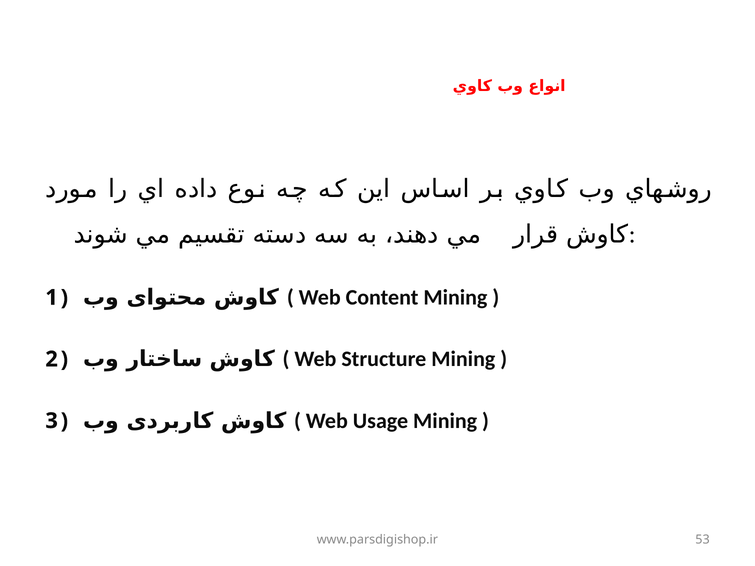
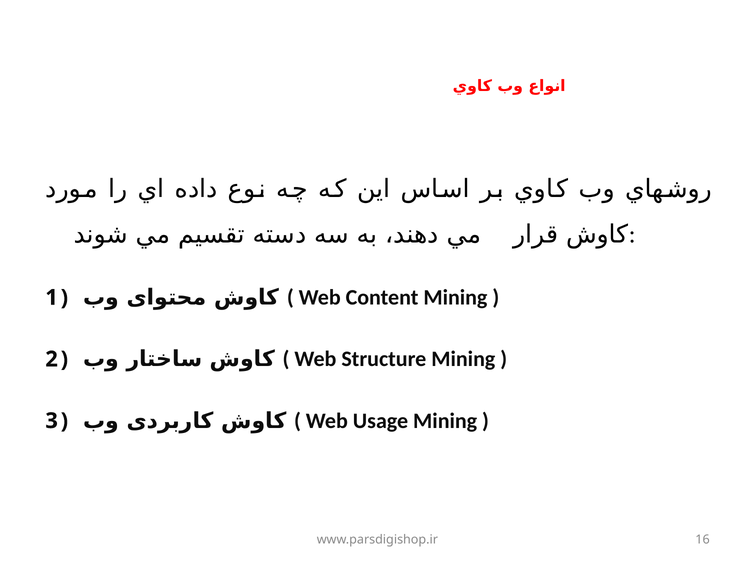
53: 53 -> 16
